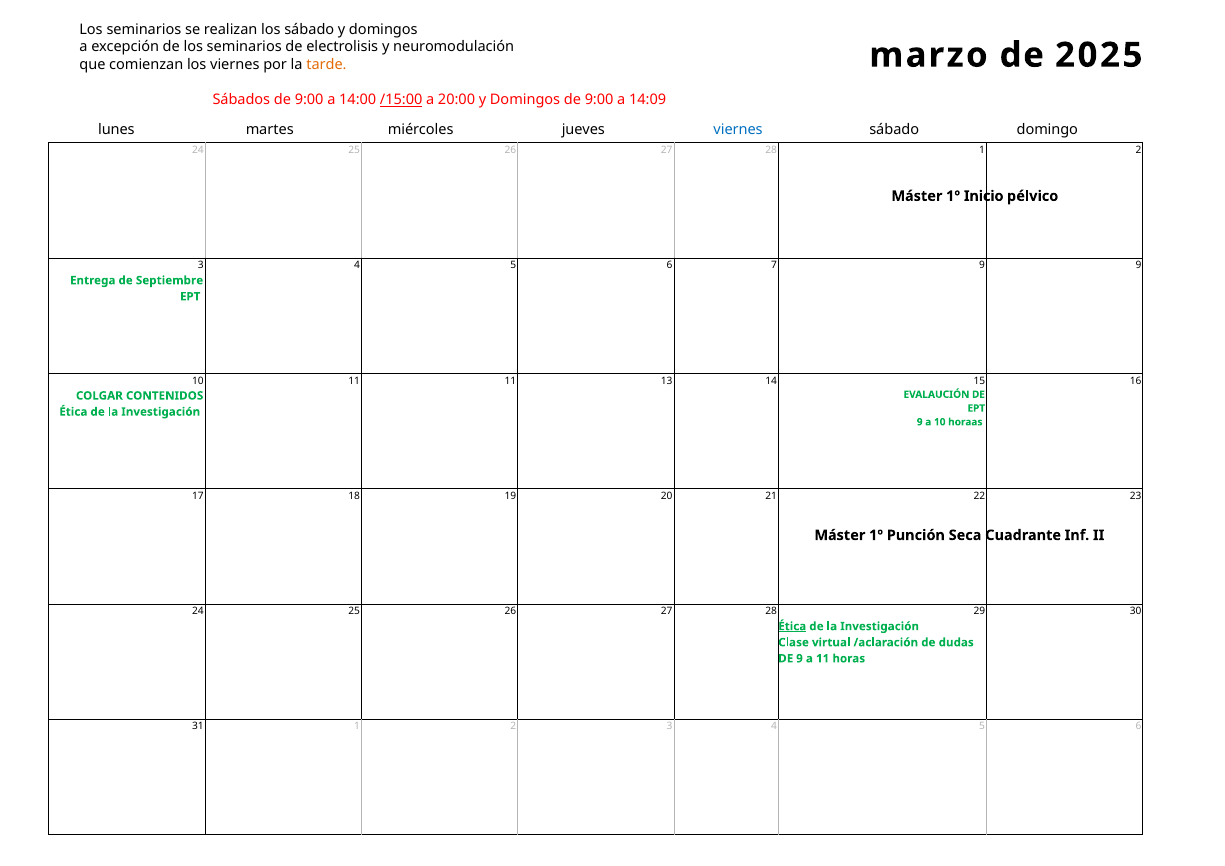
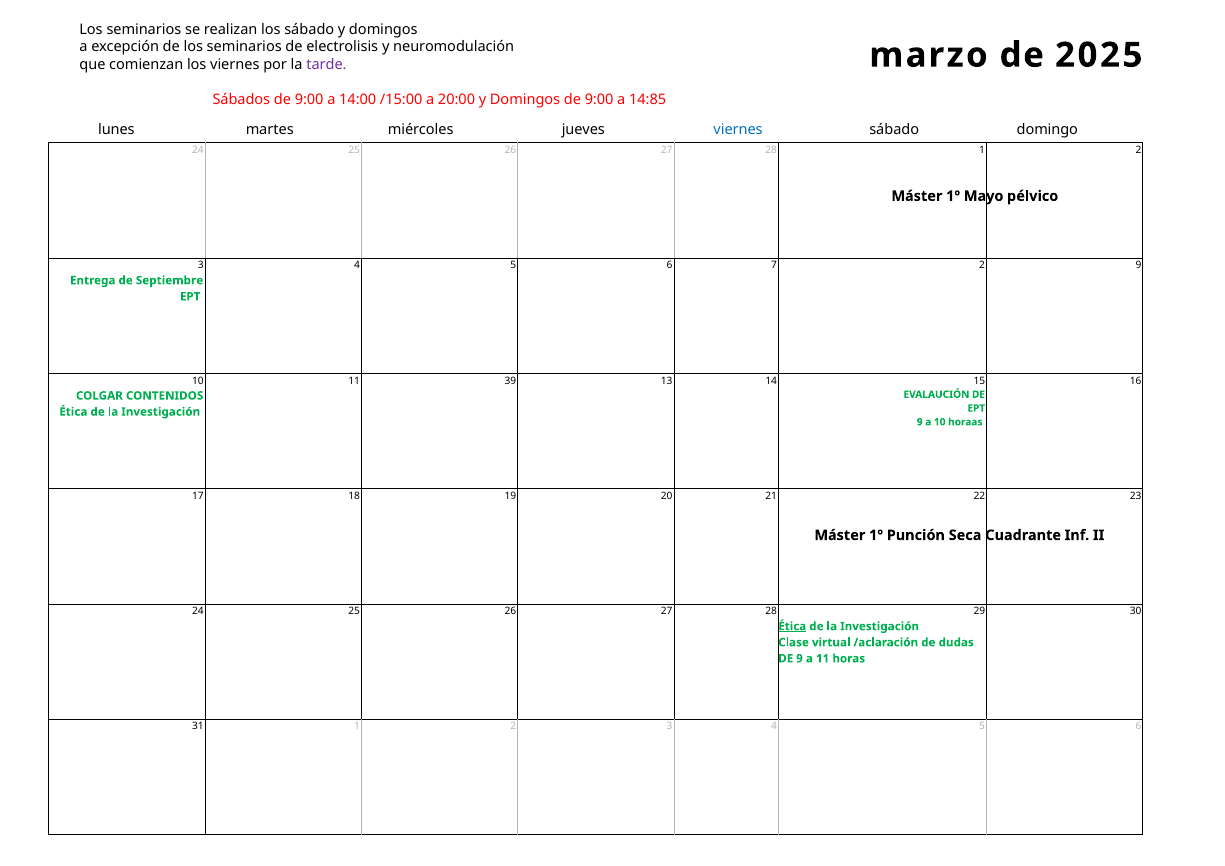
tarde colour: orange -> purple
/15:00 underline: present -> none
14:09: 14:09 -> 14:85
Inicio: Inicio -> Mayo
7 9: 9 -> 2
11 11: 11 -> 39
